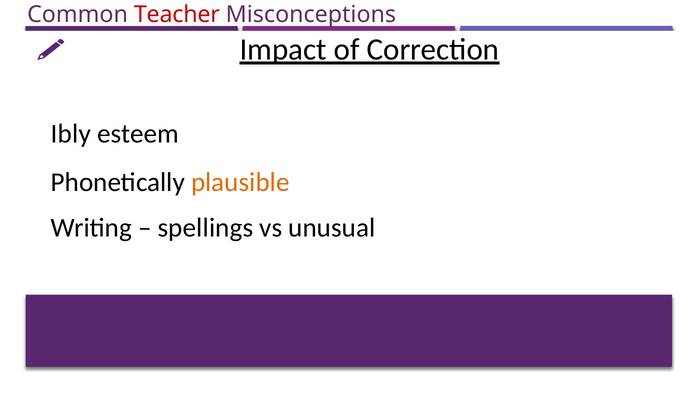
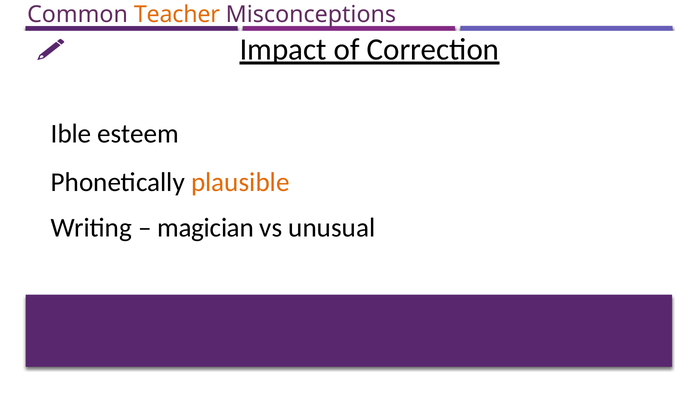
Teacher colour: red -> orange
Ibly: Ibly -> Ible
spellings: spellings -> magician
